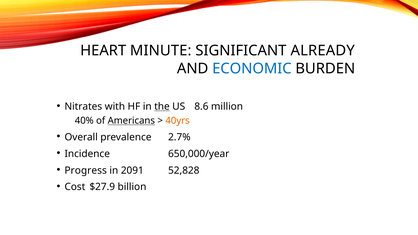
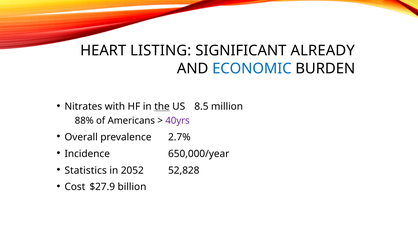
MINUTE: MINUTE -> LISTING
8.6: 8.6 -> 8.5
40%: 40% -> 88%
Americans underline: present -> none
40yrs colour: orange -> purple
Progress: Progress -> Statistics
2091: 2091 -> 2052
